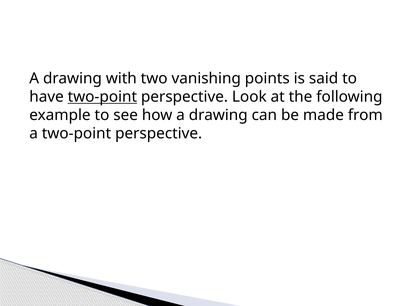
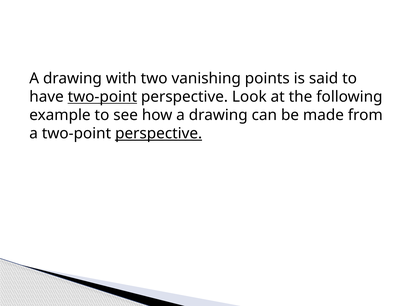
perspective at (159, 133) underline: none -> present
